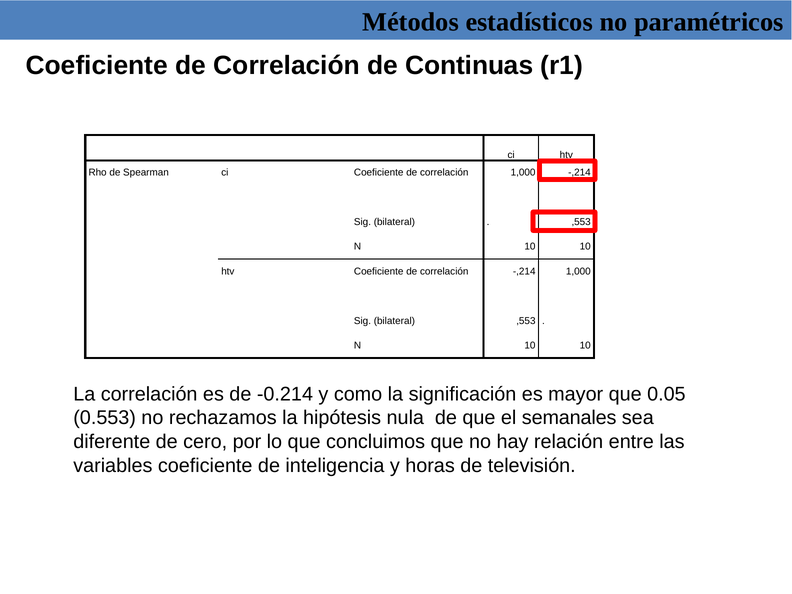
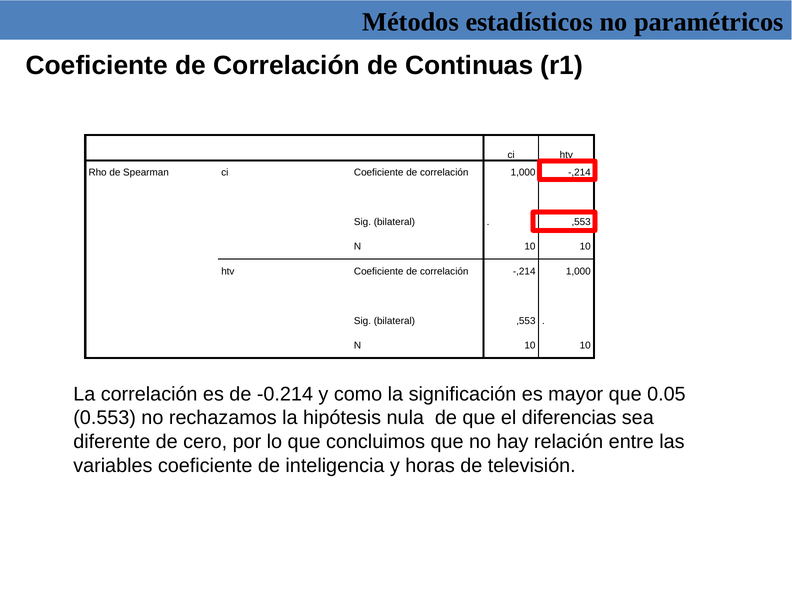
semanales: semanales -> diferencias
